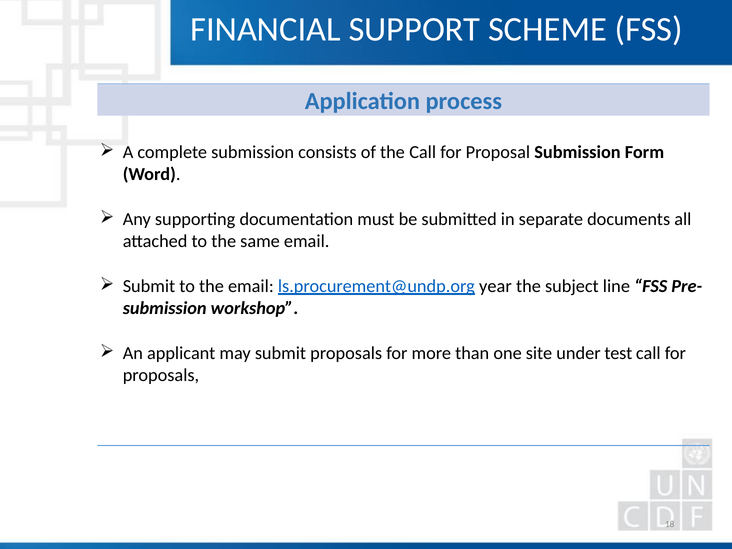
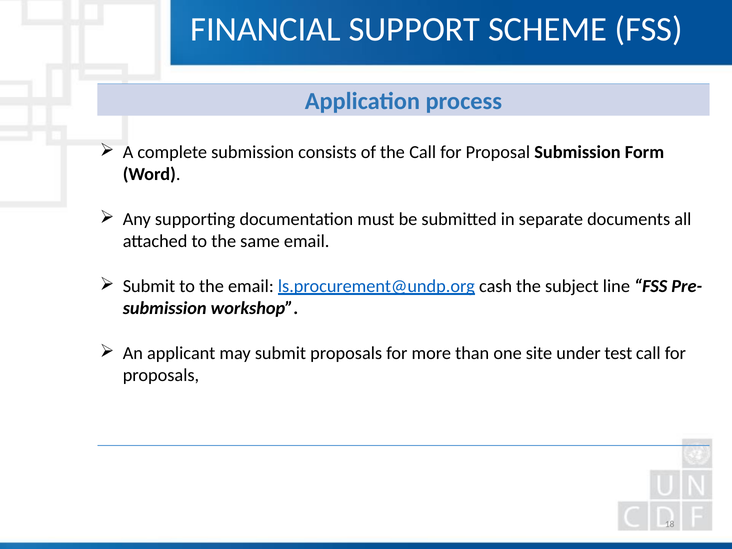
year: year -> cash
